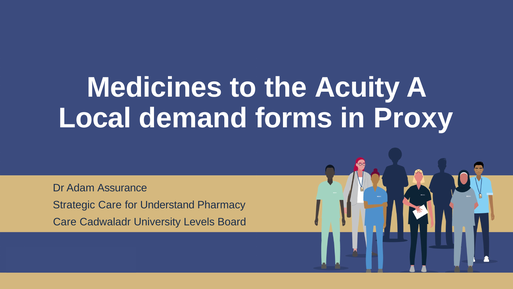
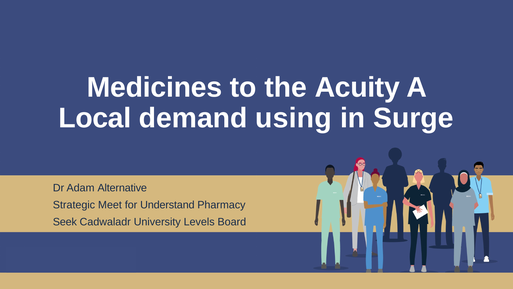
forms: forms -> using
Proxy: Proxy -> Surge
Assurance: Assurance -> Alternative
Strategic Care: Care -> Meet
Care at (65, 222): Care -> Seek
